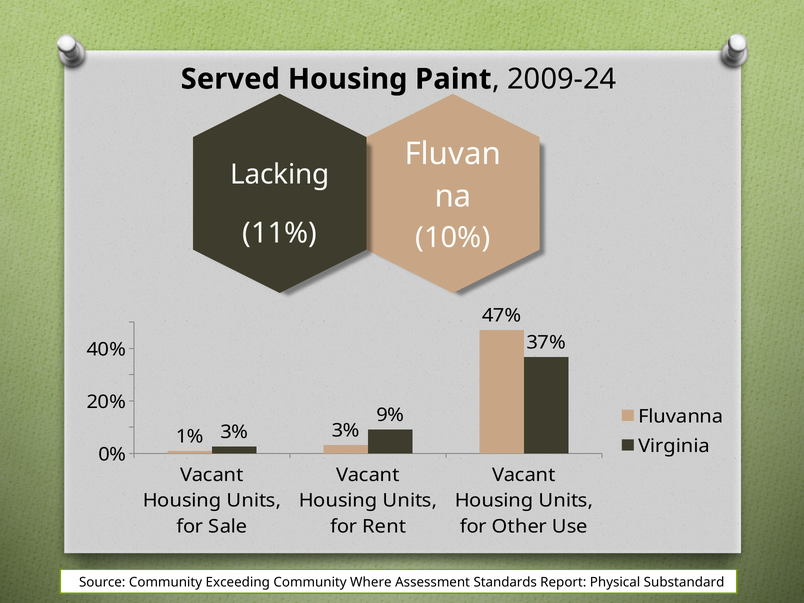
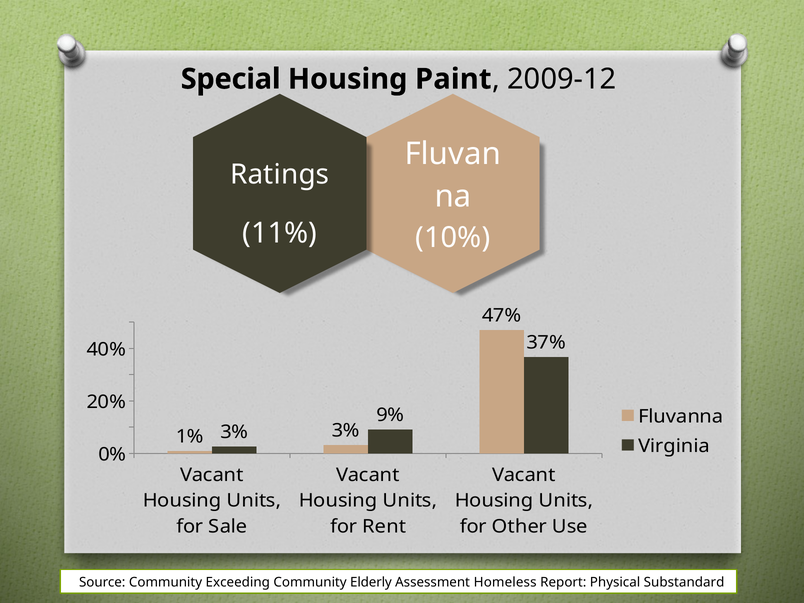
Served: Served -> Special
2009-24: 2009-24 -> 2009-12
Lacking: Lacking -> Ratings
Where: Where -> Elderly
Standards: Standards -> Homeless
